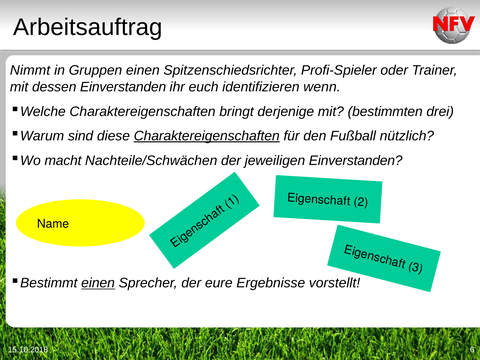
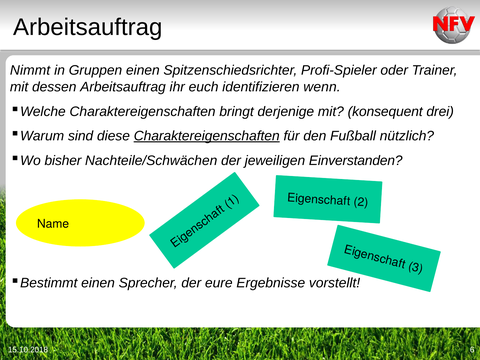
dessen Einverstanden: Einverstanden -> Arbeitsauftrag
bestimmten: bestimmten -> konsequent
macht: macht -> bisher
einen at (98, 283) underline: present -> none
